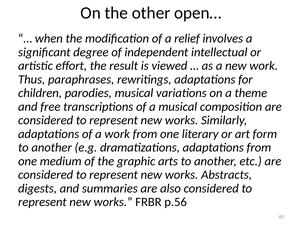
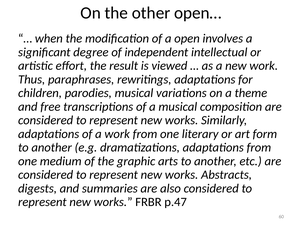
relief: relief -> open
p.56: p.56 -> p.47
